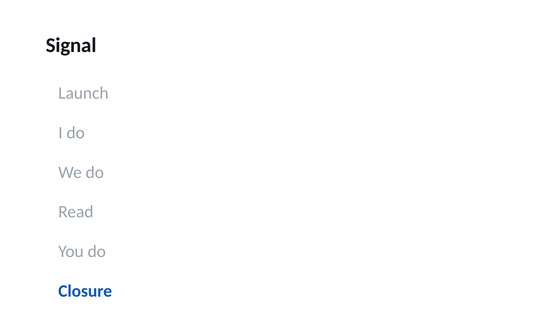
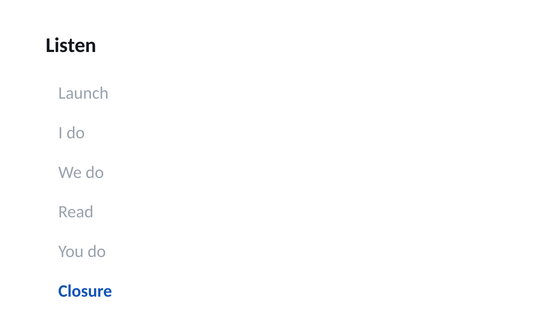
Signal: Signal -> Listen
